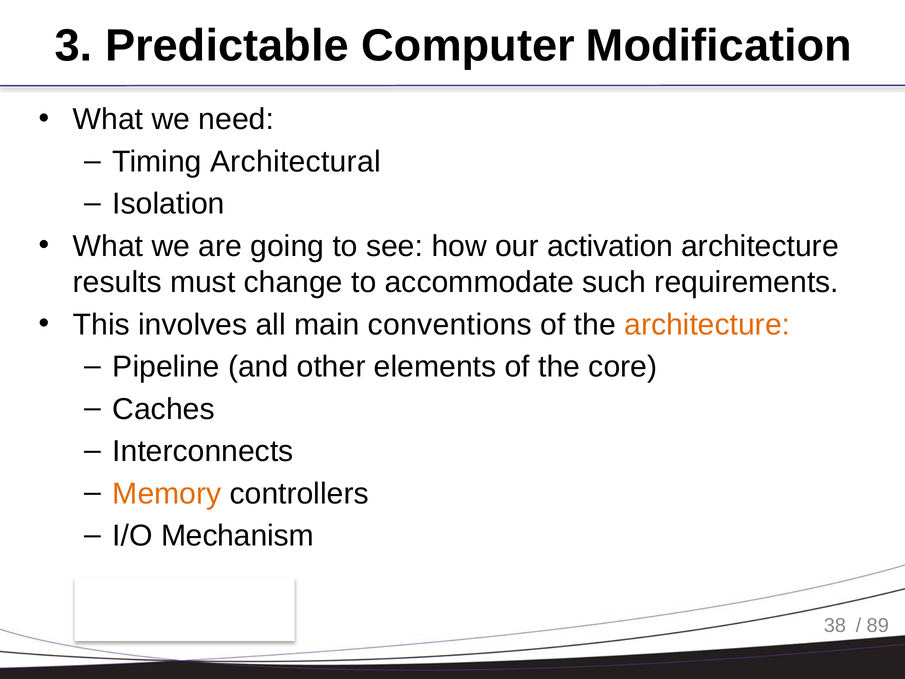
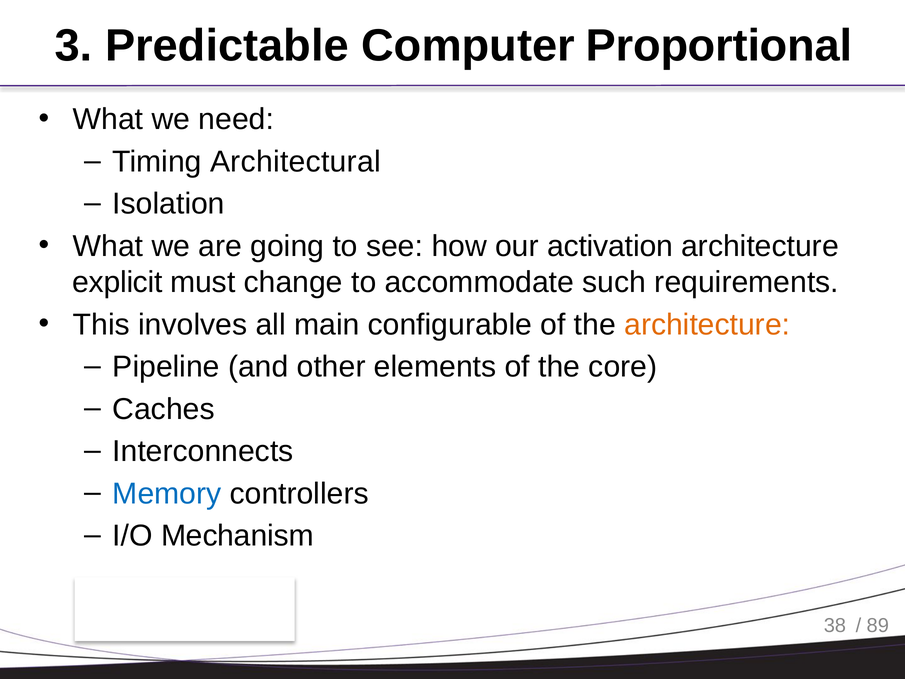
Modification: Modification -> Proportional
results: results -> explicit
conventions: conventions -> configurable
Memory colour: orange -> blue
